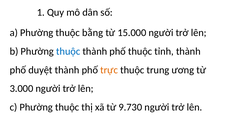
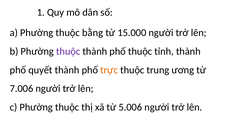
thuộc at (68, 51) colour: blue -> purple
duyệt: duyệt -> quyết
3.000: 3.000 -> 7.006
9.730: 9.730 -> 5.006
